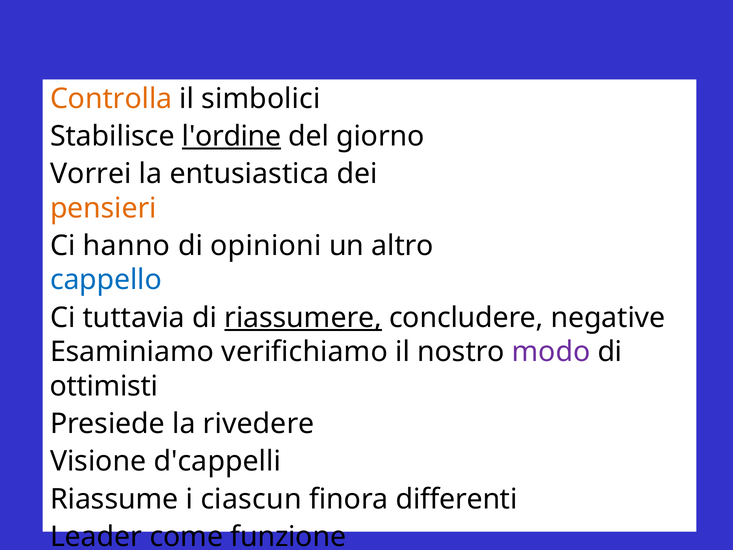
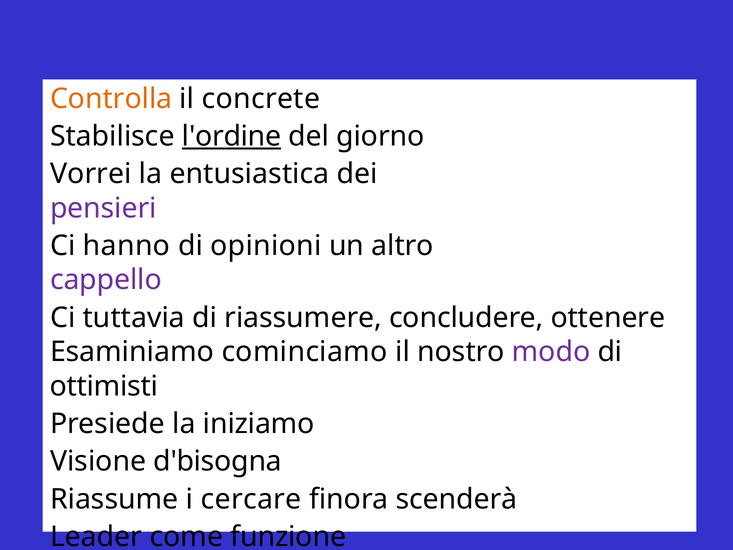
simbolici: simbolici -> concrete
pensieri colour: orange -> purple
cappello colour: blue -> purple
riassumere underline: present -> none
negative: negative -> ottenere
verifichiamo: verifichiamo -> cominciamo
rivedere: rivedere -> iniziamo
d'cappelli: d'cappelli -> d'bisogna
ciascun: ciascun -> cercare
differenti: differenti -> scenderà
